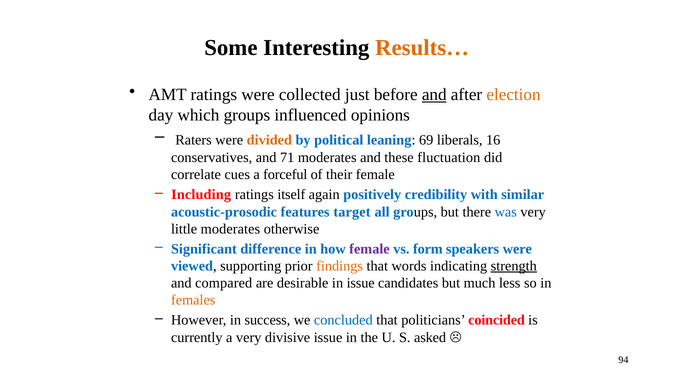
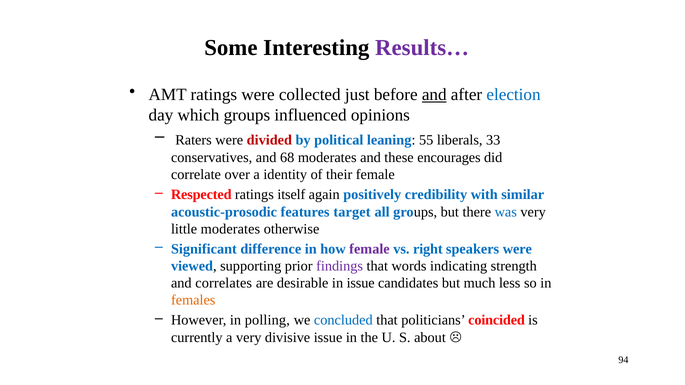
Results… colour: orange -> purple
election colour: orange -> blue
divided colour: orange -> red
69: 69 -> 55
16: 16 -> 33
71: 71 -> 68
fluctuation: fluctuation -> encourages
cues: cues -> over
forceful: forceful -> identity
Including: Including -> Respected
form: form -> right
findings colour: orange -> purple
strength underline: present -> none
compared: compared -> correlates
success: success -> polling
asked: asked -> about
